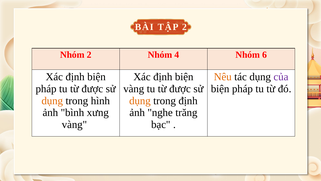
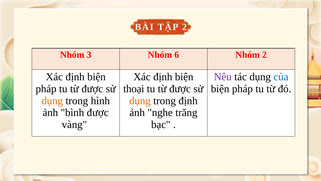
Nhóm 2: 2 -> 3
4: 4 -> 6
Nhóm 6: 6 -> 2
Nêu colour: orange -> purple
của colour: purple -> blue
vàng at (134, 89): vàng -> thoại
bình xưng: xưng -> được
